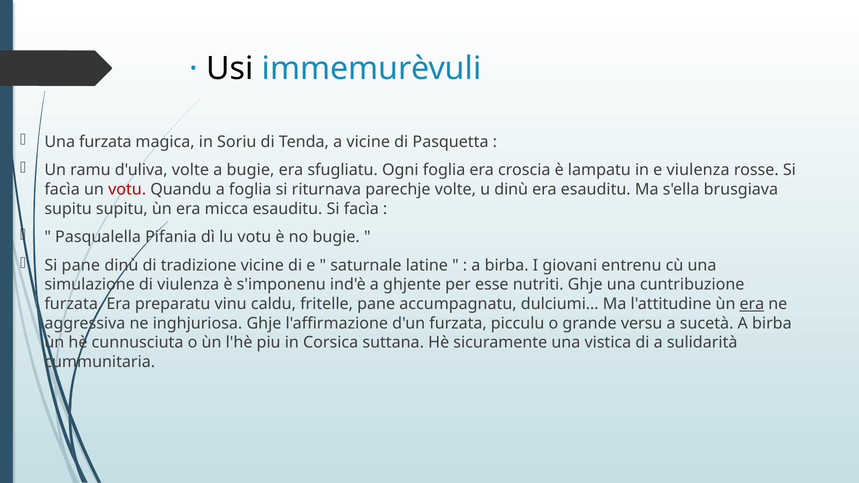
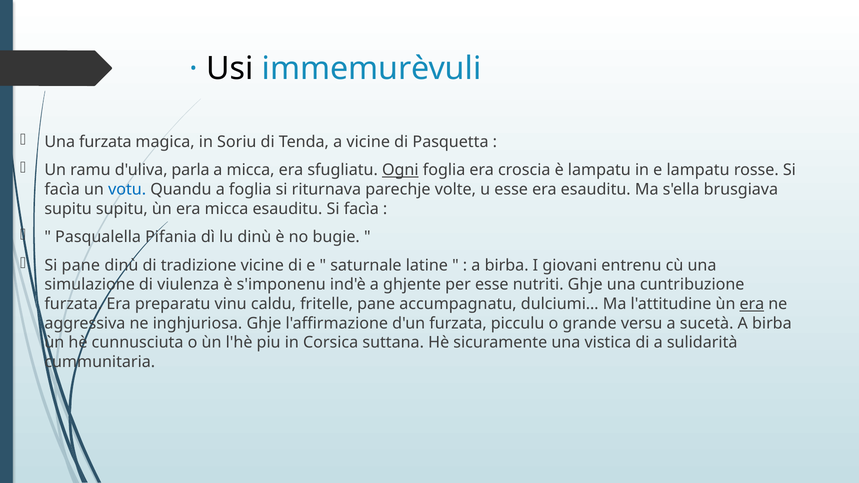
d'uliva volte: volte -> parla
a bugie: bugie -> micca
Ogni underline: none -> present
e viulenza: viulenza -> lampatu
votu at (127, 190) colour: red -> blue
u dinù: dinù -> esse
lu votu: votu -> dinù
